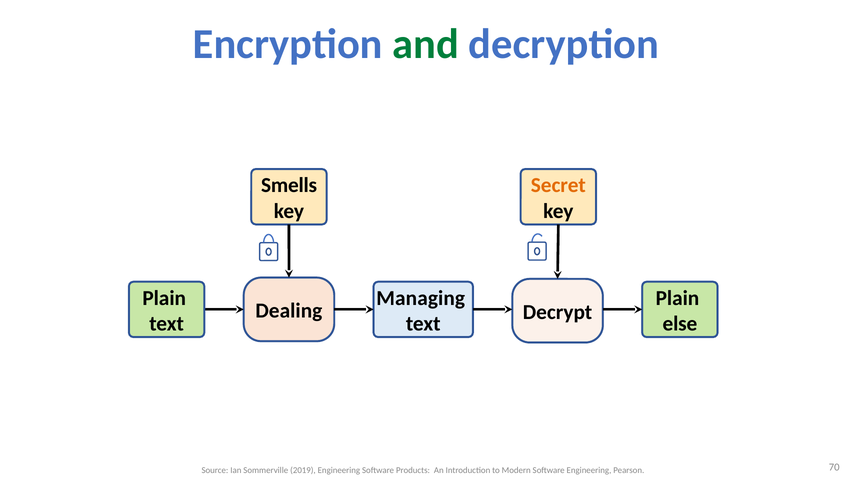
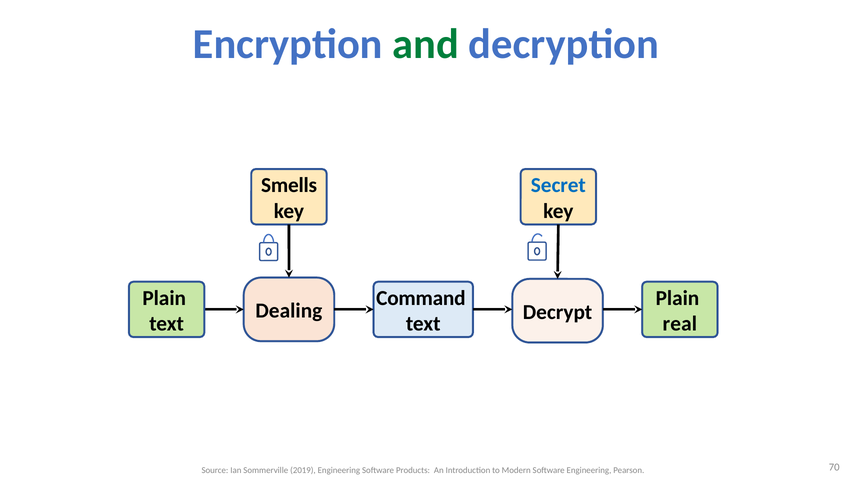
Secret colour: orange -> blue
Managing: Managing -> Command
else: else -> real
